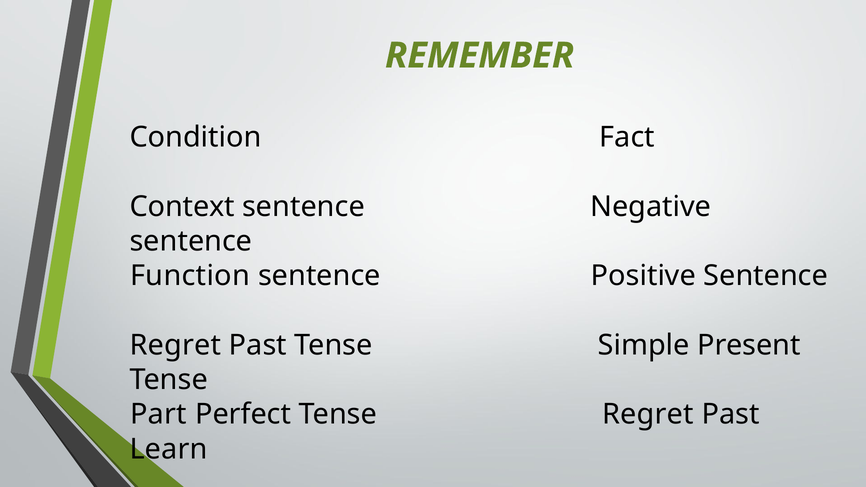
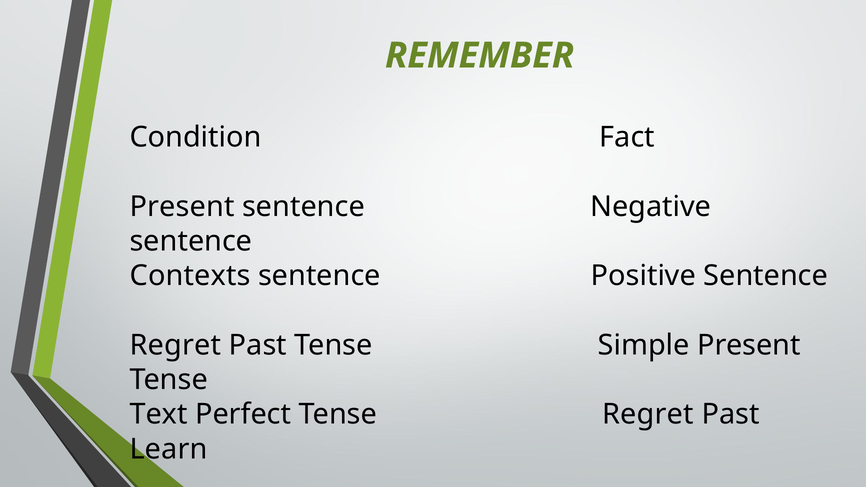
Context at (182, 207): Context -> Present
Function: Function -> Contexts
Part: Part -> Text
